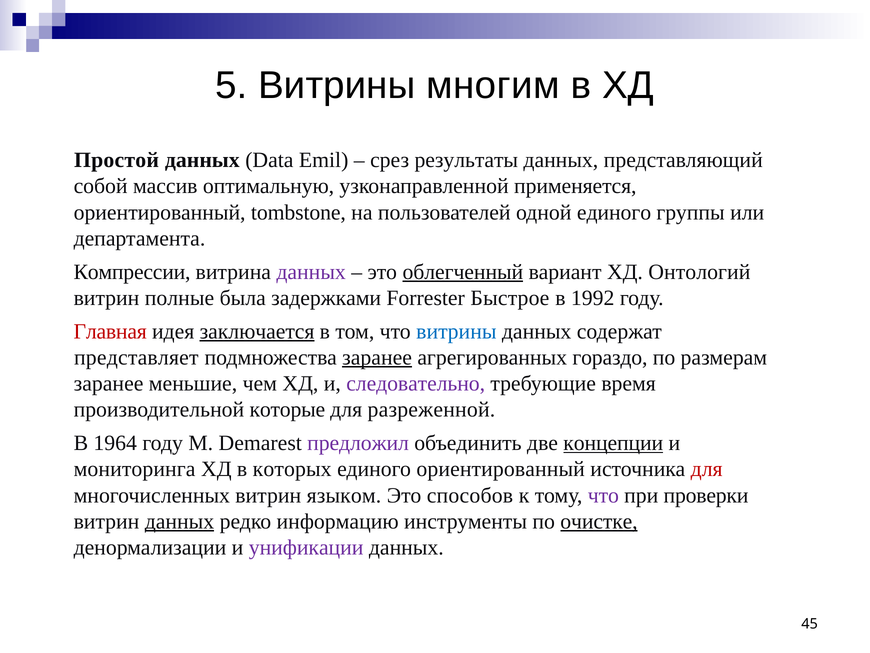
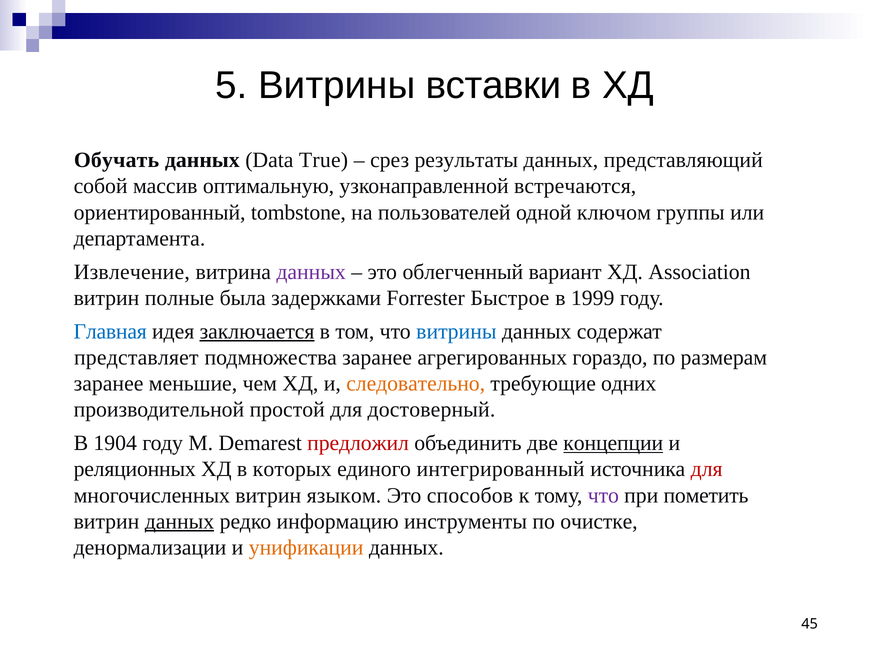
многим: многим -> вставки
Простой: Простой -> Обучать
Emil: Emil -> True
применяется: применяется -> встречаются
одной единого: единого -> ключом
Компрессии: Компрессии -> Извлечение
облегченный underline: present -> none
Онтологий: Онтологий -> Association
1992: 1992 -> 1999
Главная colour: red -> blue
заранее at (377, 357) underline: present -> none
следовательно colour: purple -> orange
время: время -> одних
которые: которые -> простой
разреженной: разреженной -> достоверный
1964: 1964 -> 1904
предложил colour: purple -> red
мониторинга: мониторинга -> реляционных
единого ориентированный: ориентированный -> интегрированный
проверки: проверки -> пометить
очистке underline: present -> none
унификации colour: purple -> orange
